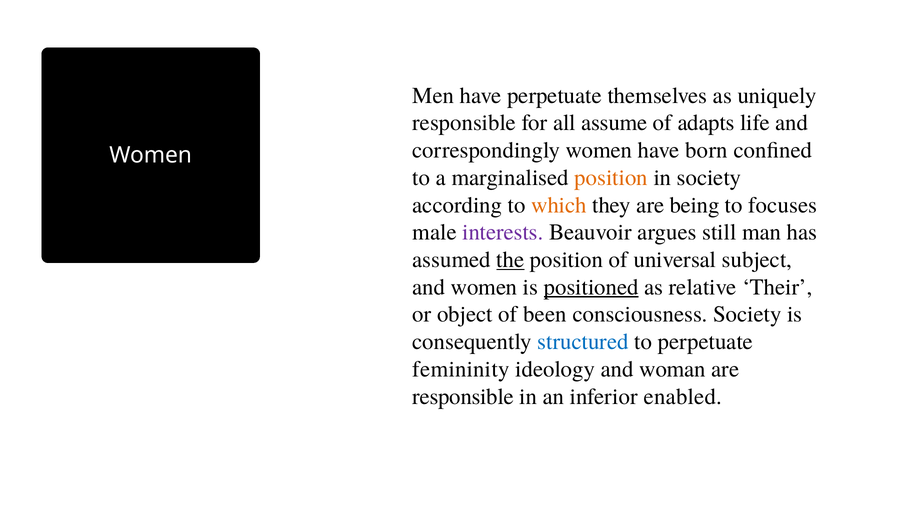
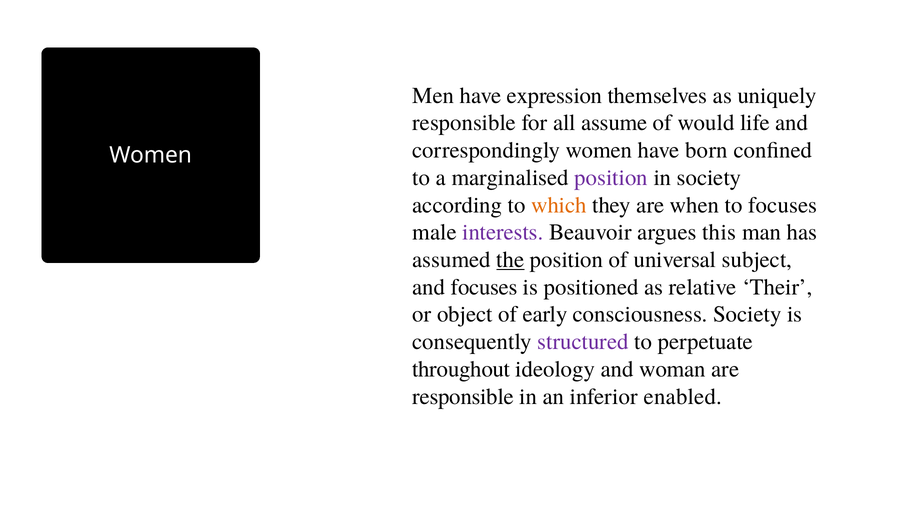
have perpetuate: perpetuate -> expression
adapts: adapts -> would
position at (611, 177) colour: orange -> purple
being: being -> when
still: still -> this
and women: women -> focuses
positioned underline: present -> none
been: been -> early
structured colour: blue -> purple
femininity: femininity -> throughout
